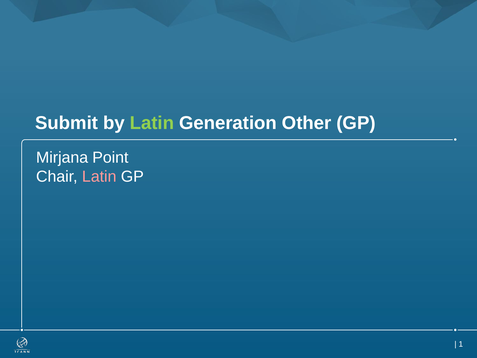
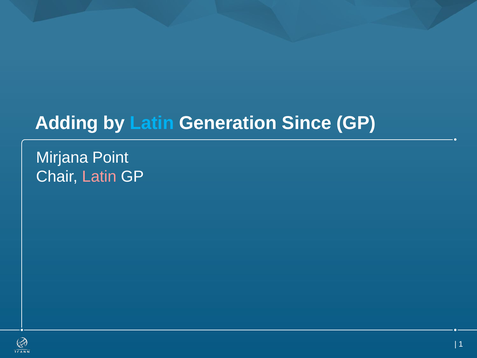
Submit: Submit -> Adding
Latin at (152, 123) colour: light green -> light blue
Other: Other -> Since
